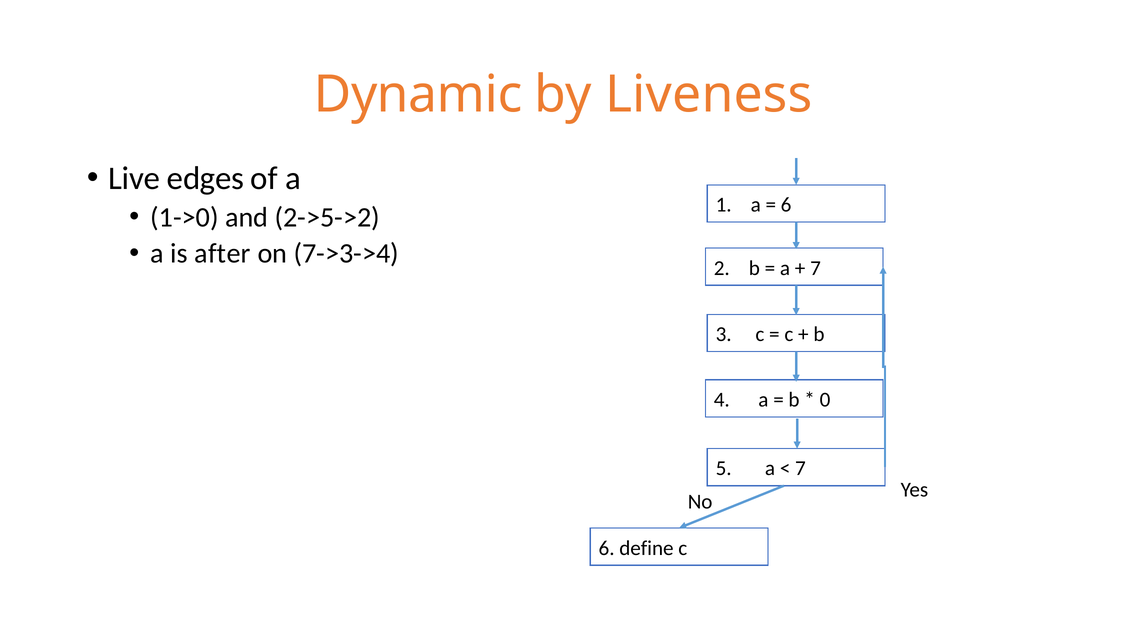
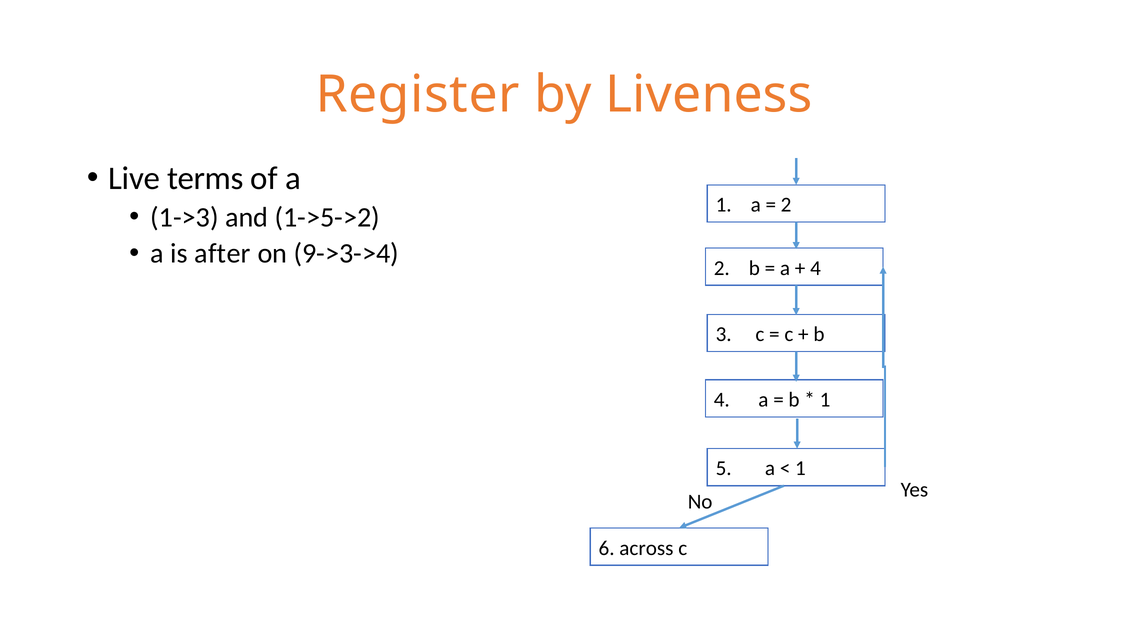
Dynamic: Dynamic -> Register
edges: edges -> terms
6 at (786, 205): 6 -> 2
1->0: 1->0 -> 1->3
2->5->2: 2->5->2 -> 1->5->2
7->3->4: 7->3->4 -> 9->3->4
7 at (816, 268): 7 -> 4
0 at (825, 400): 0 -> 1
7 at (800, 468): 7 -> 1
define: define -> across
